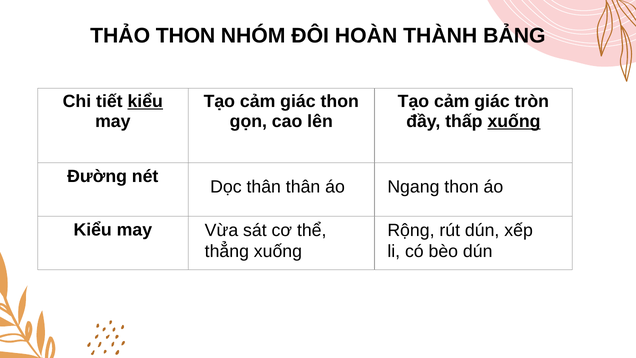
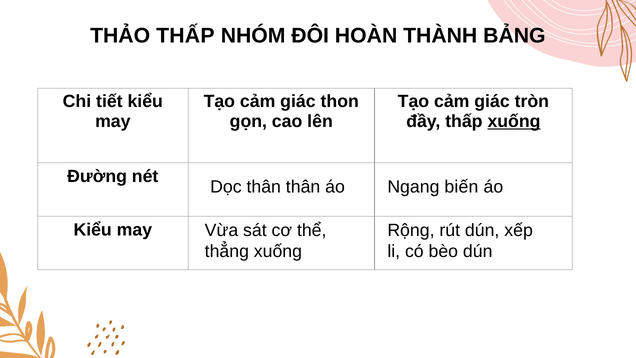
THẢO THON: THON -> THẤP
kiểu at (145, 101) underline: present -> none
Ngang thon: thon -> biến
